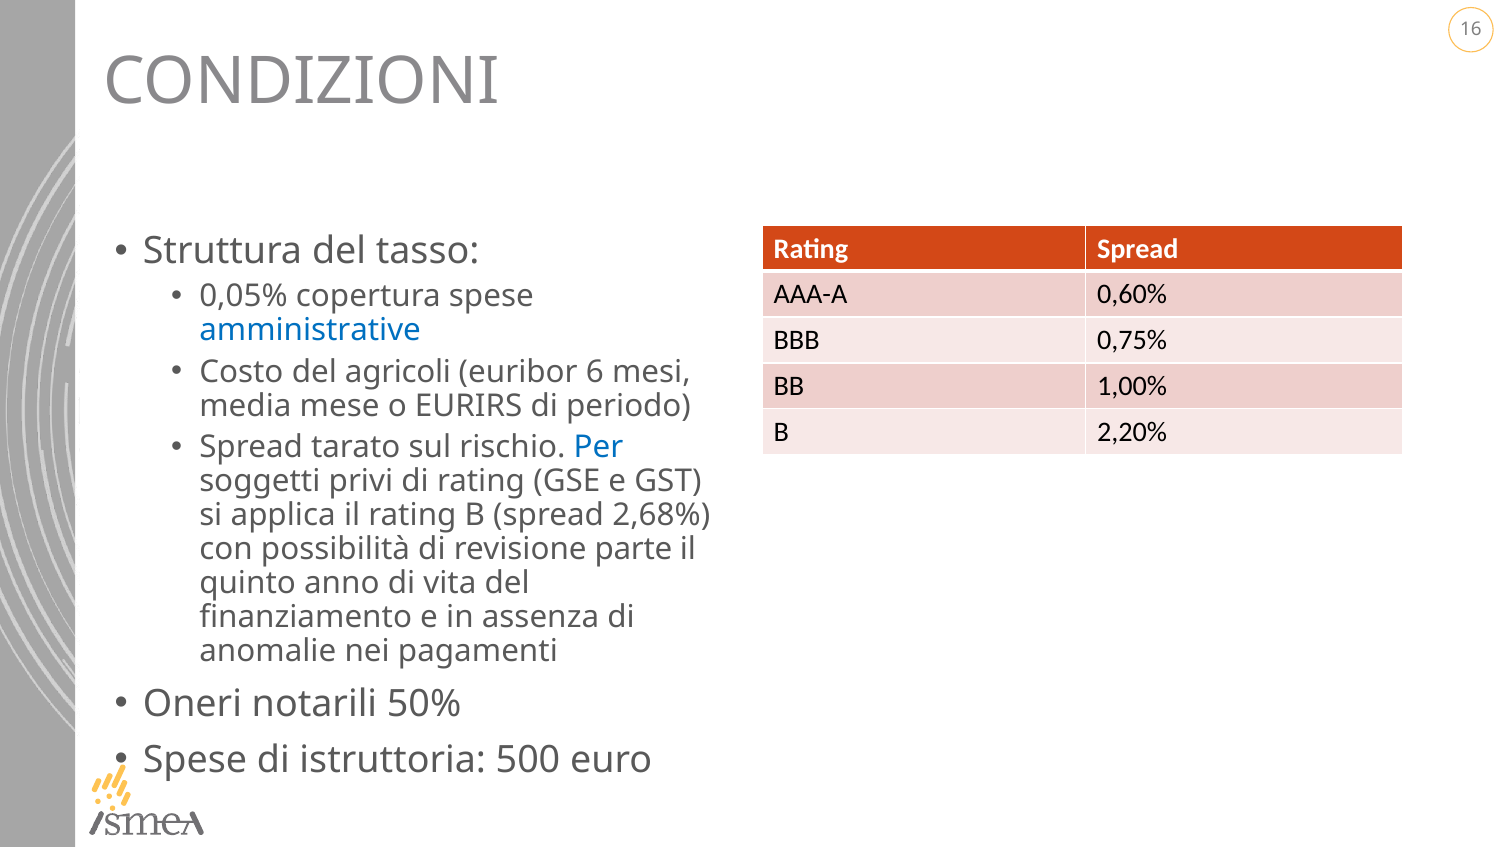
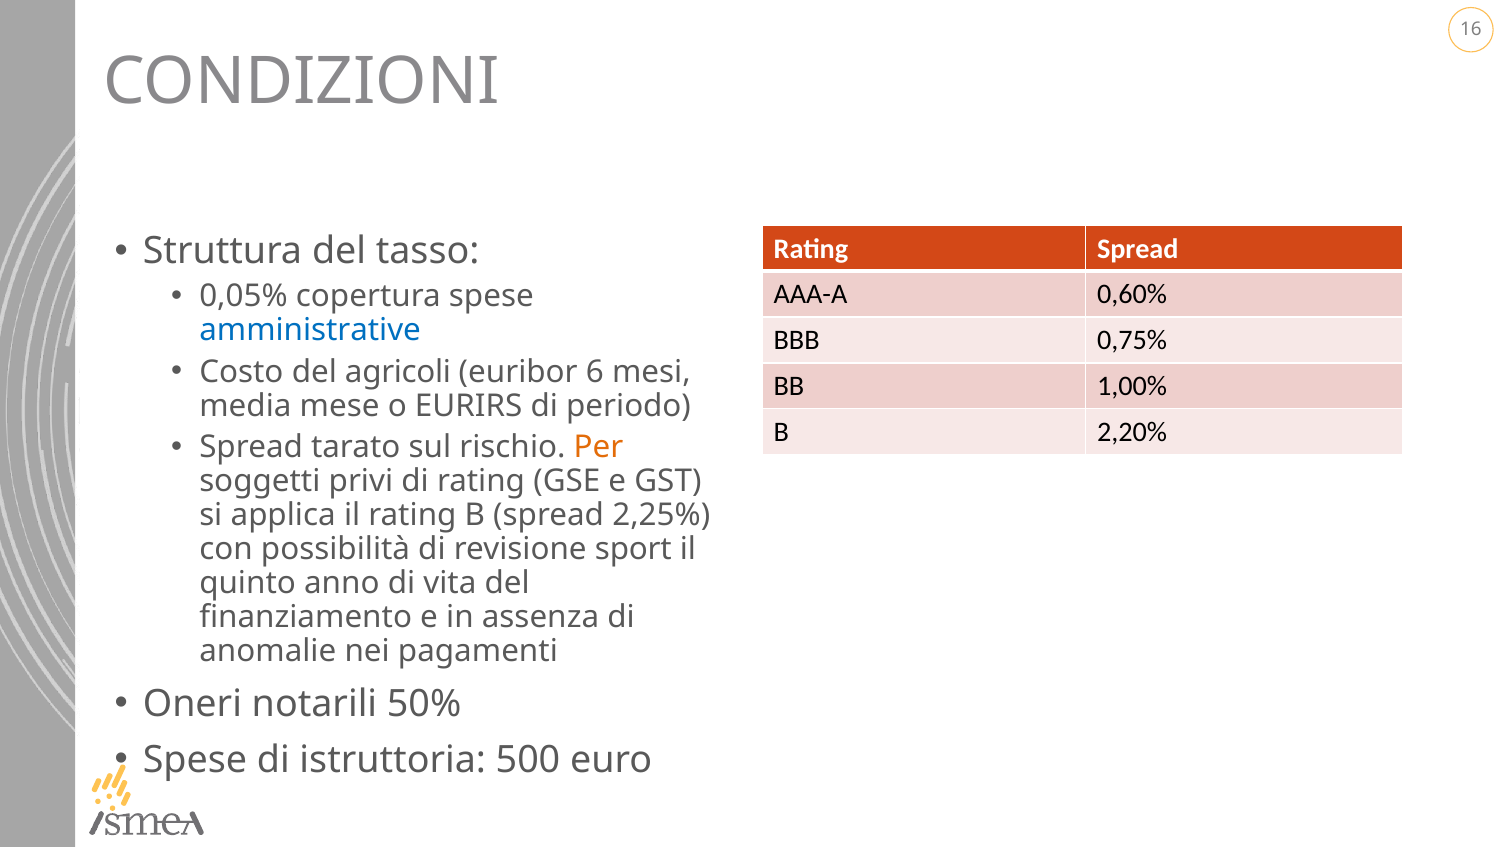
Per colour: blue -> orange
2,68%: 2,68% -> 2,25%
parte: parte -> sport
